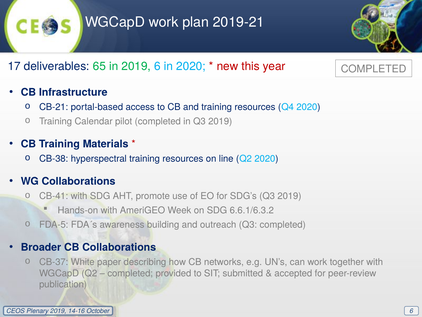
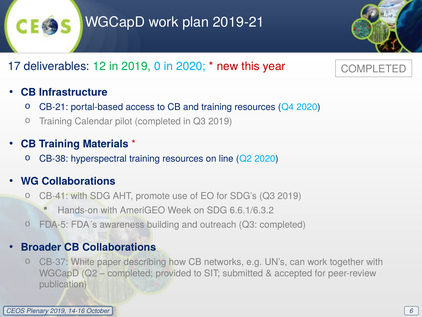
65: 65 -> 12
2019 6: 6 -> 0
